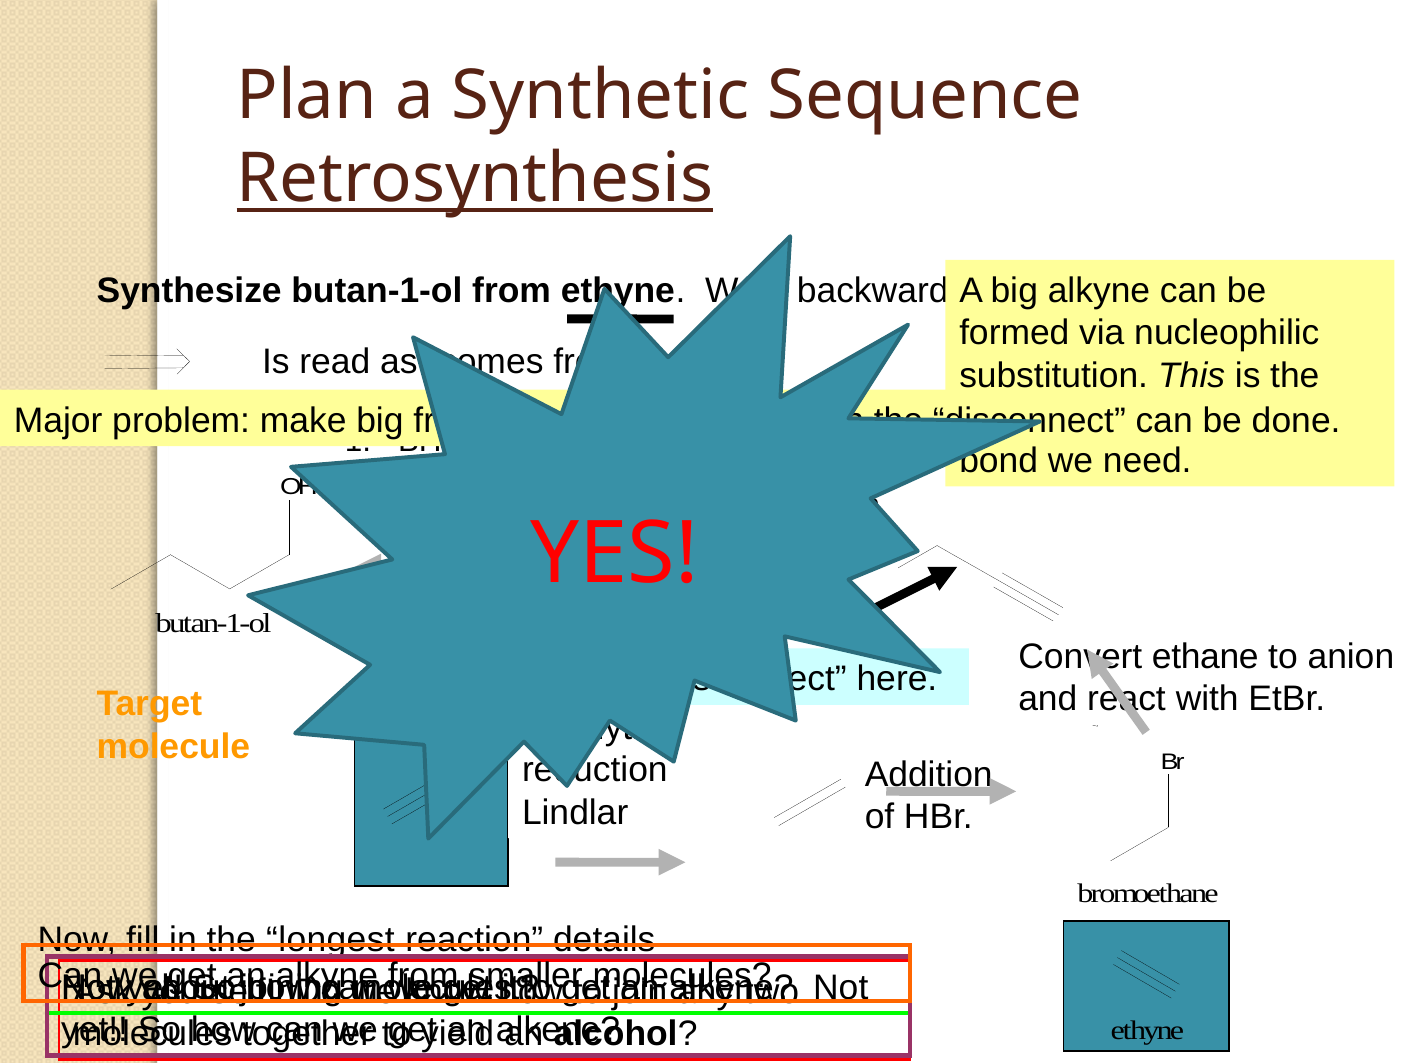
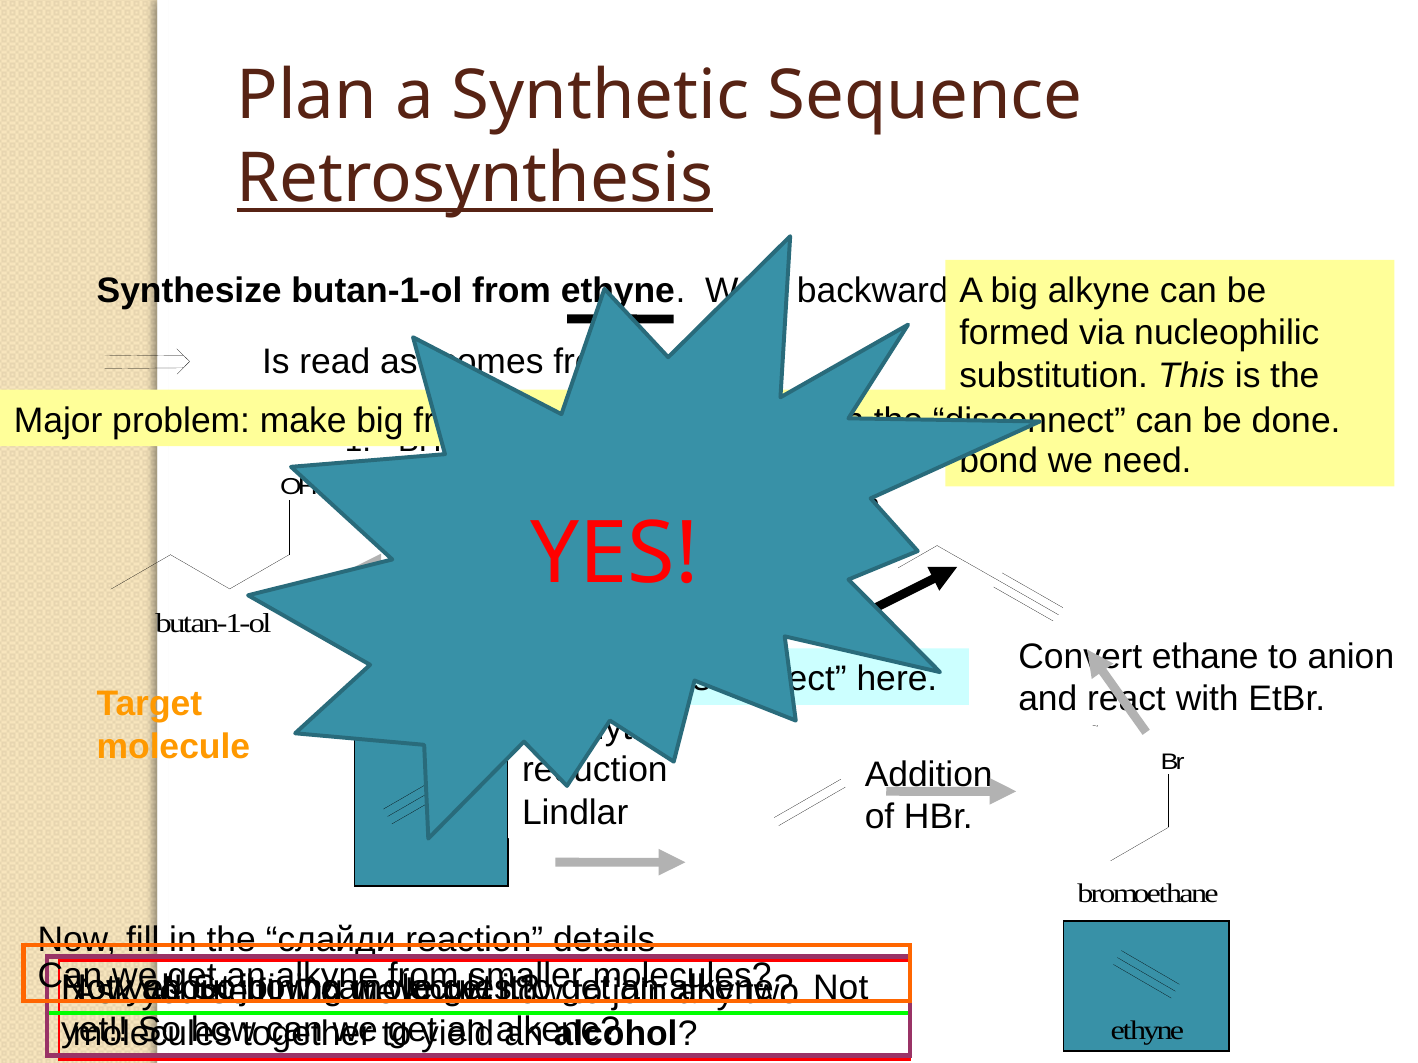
longest: longest -> слайди
